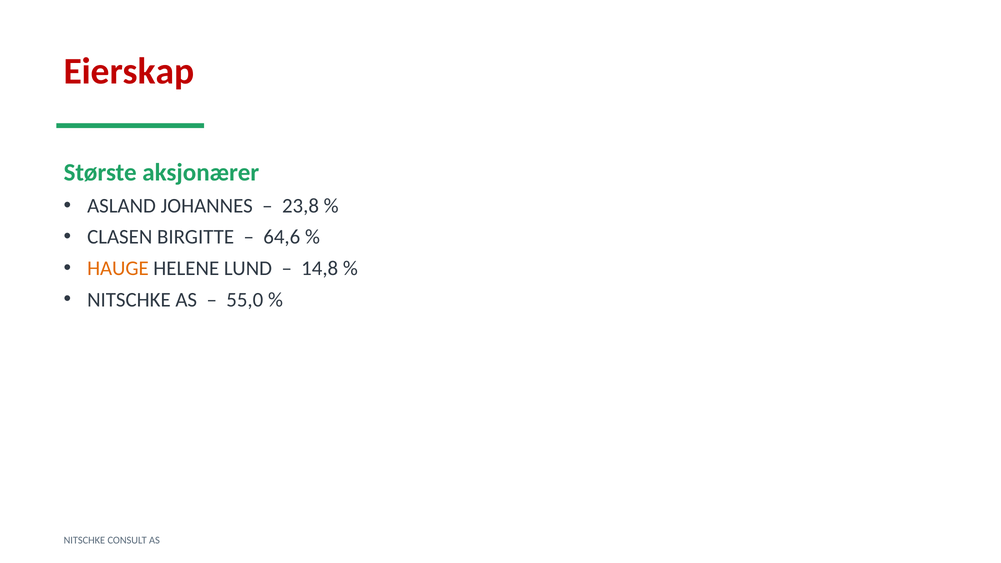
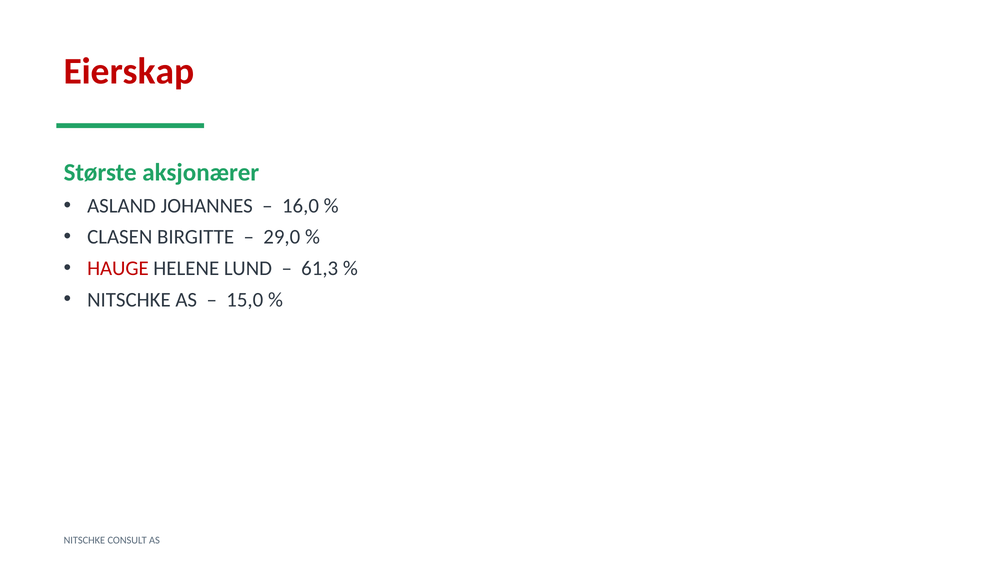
23,8: 23,8 -> 16,0
64,6: 64,6 -> 29,0
HAUGE colour: orange -> red
14,8: 14,8 -> 61,3
55,0: 55,0 -> 15,0
